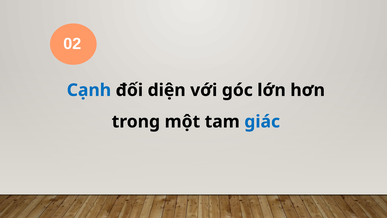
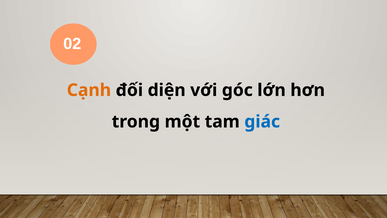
Cạnh colour: blue -> orange
